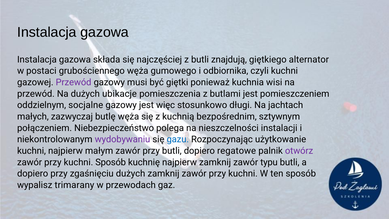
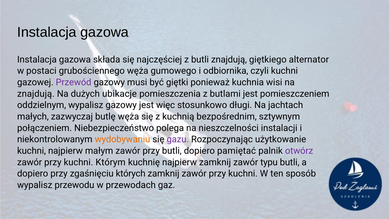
przewód at (36, 94): przewód -> znajdują
oddzielnym socjalne: socjalne -> wypalisz
wydobywaniu colour: purple -> orange
gazu colour: blue -> purple
regatowe: regatowe -> pamiętać
kuchni Sposób: Sposób -> Którym
zgaśnięciu dużych: dużych -> których
trimarany: trimarany -> przewodu
